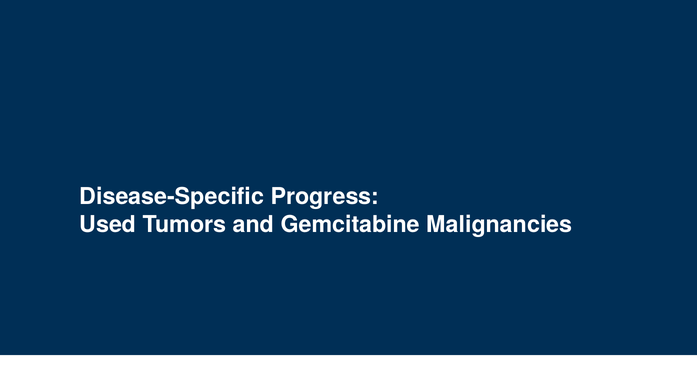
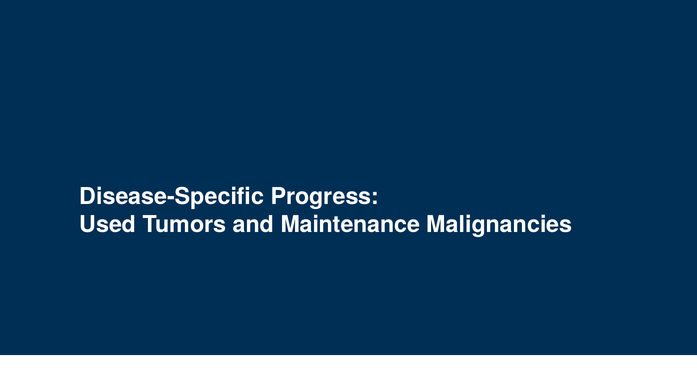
Gemcitabine: Gemcitabine -> Maintenance
